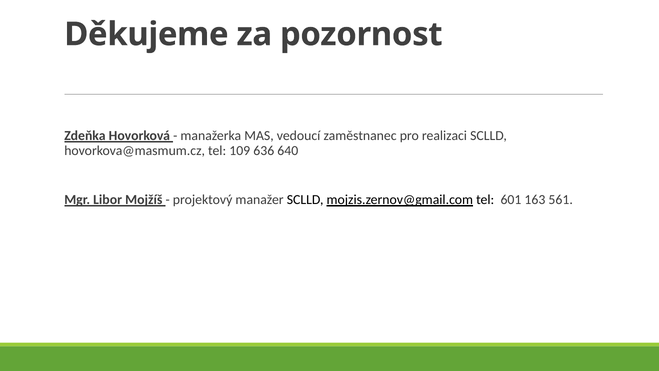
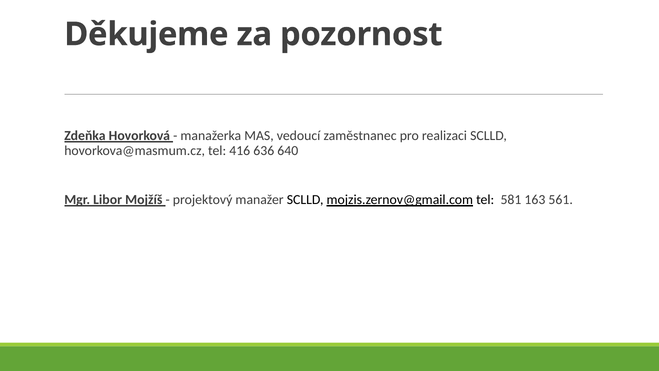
109: 109 -> 416
601: 601 -> 581
